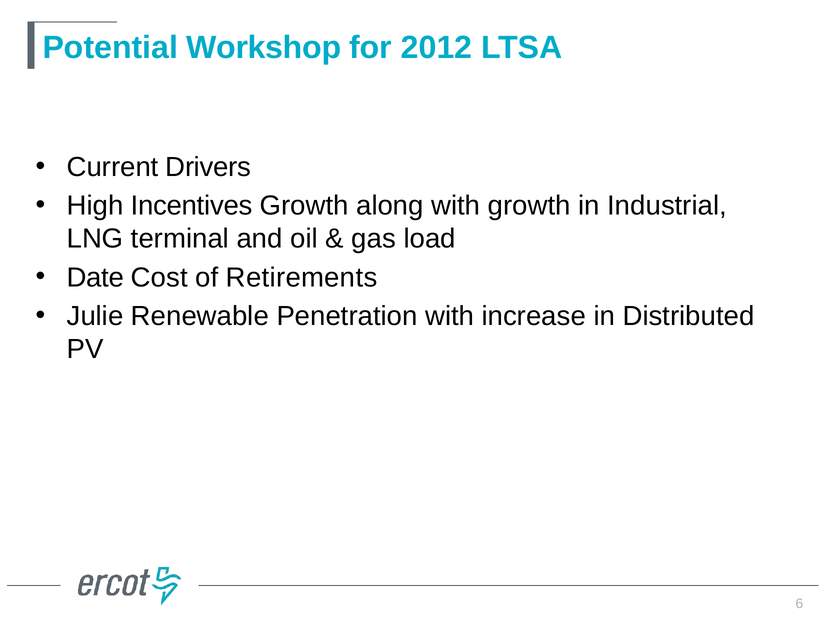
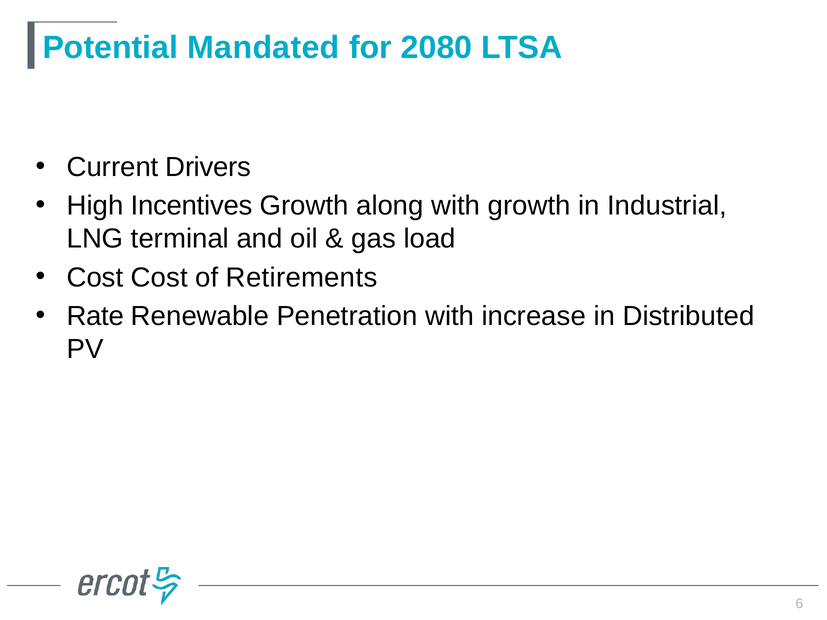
Workshop: Workshop -> Mandated
2012: 2012 -> 2080
Date at (95, 278): Date -> Cost
Julie: Julie -> Rate
